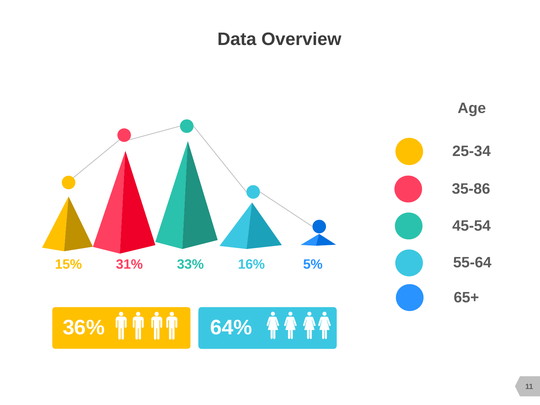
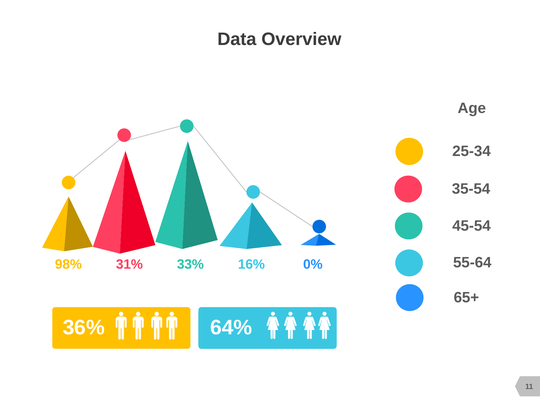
35-86: 35-86 -> 35-54
15%: 15% -> 98%
5%: 5% -> 0%
